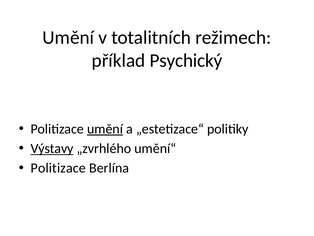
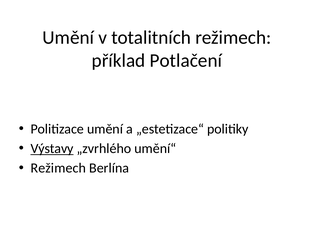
Psychický: Psychický -> Potlačení
umění at (105, 129) underline: present -> none
Politizace at (58, 168): Politizace -> Režimech
